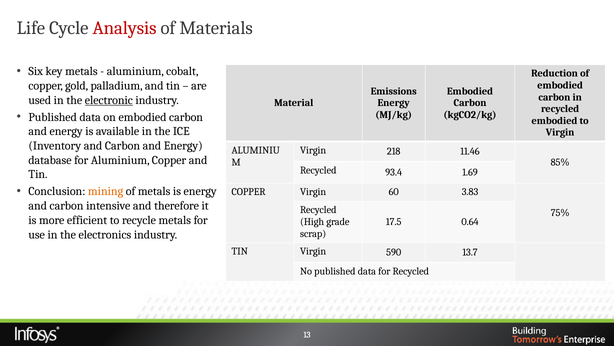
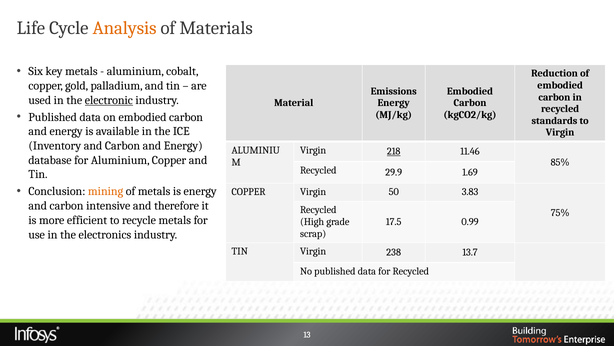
Analysis colour: red -> orange
embodied at (554, 121): embodied -> standards
218 underline: none -> present
93.4: 93.4 -> 29.9
60: 60 -> 50
0.64: 0.64 -> 0.99
590: 590 -> 238
